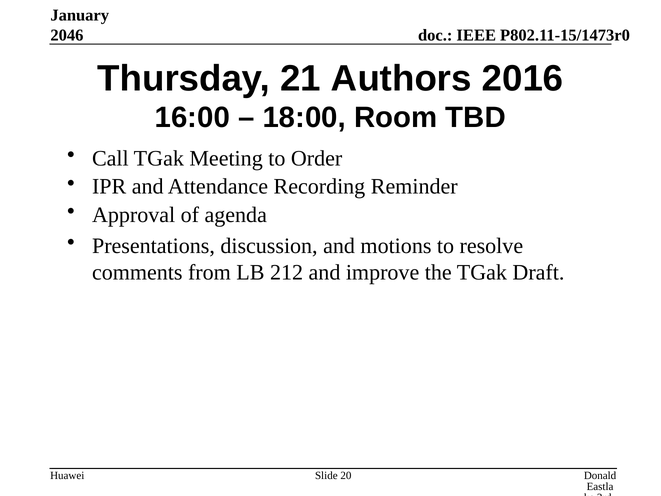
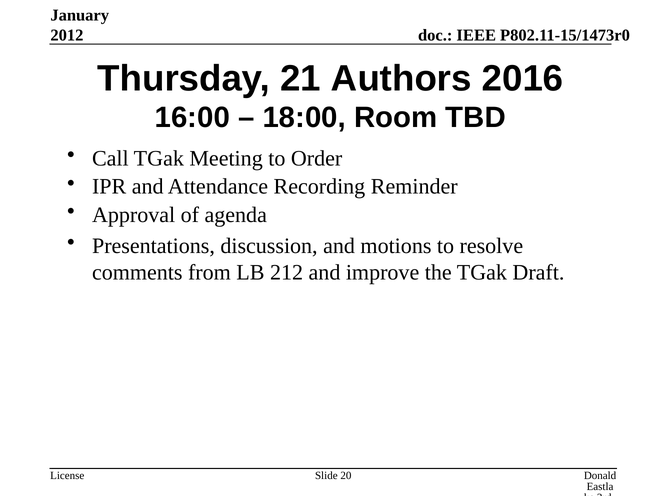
2046: 2046 -> 2012
Huawei: Huawei -> License
